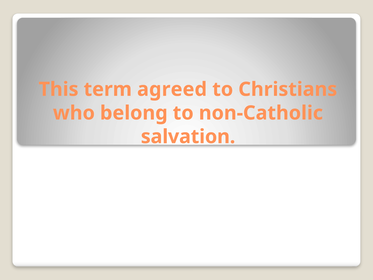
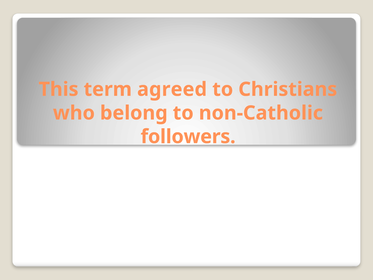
salvation: salvation -> followers
